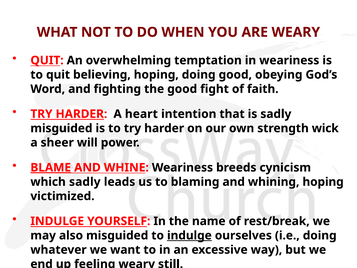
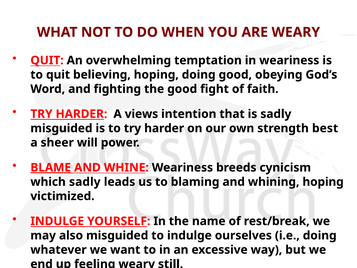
heart: heart -> views
wick: wick -> best
indulge at (189, 235) underline: present -> none
